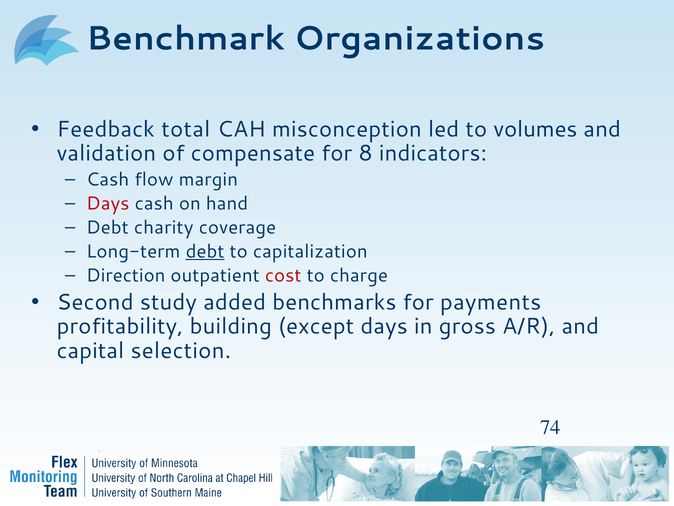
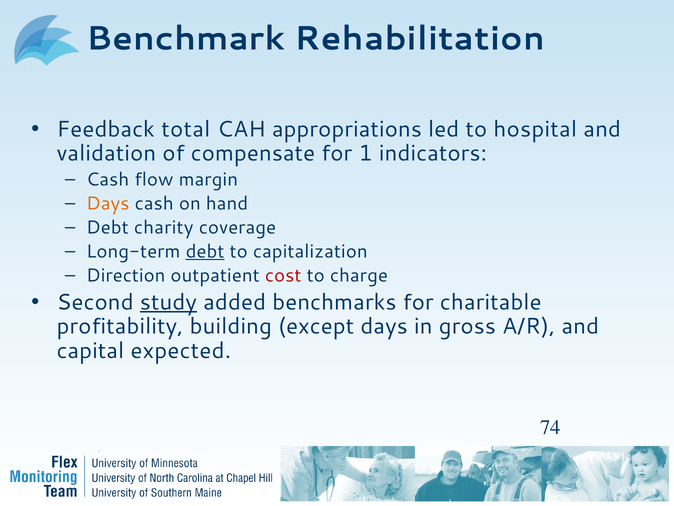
Organizations: Organizations -> Rehabilitation
misconception: misconception -> appropriations
volumes: volumes -> hospital
8: 8 -> 1
Days at (108, 203) colour: red -> orange
study underline: none -> present
payments: payments -> charitable
selection: selection -> expected
